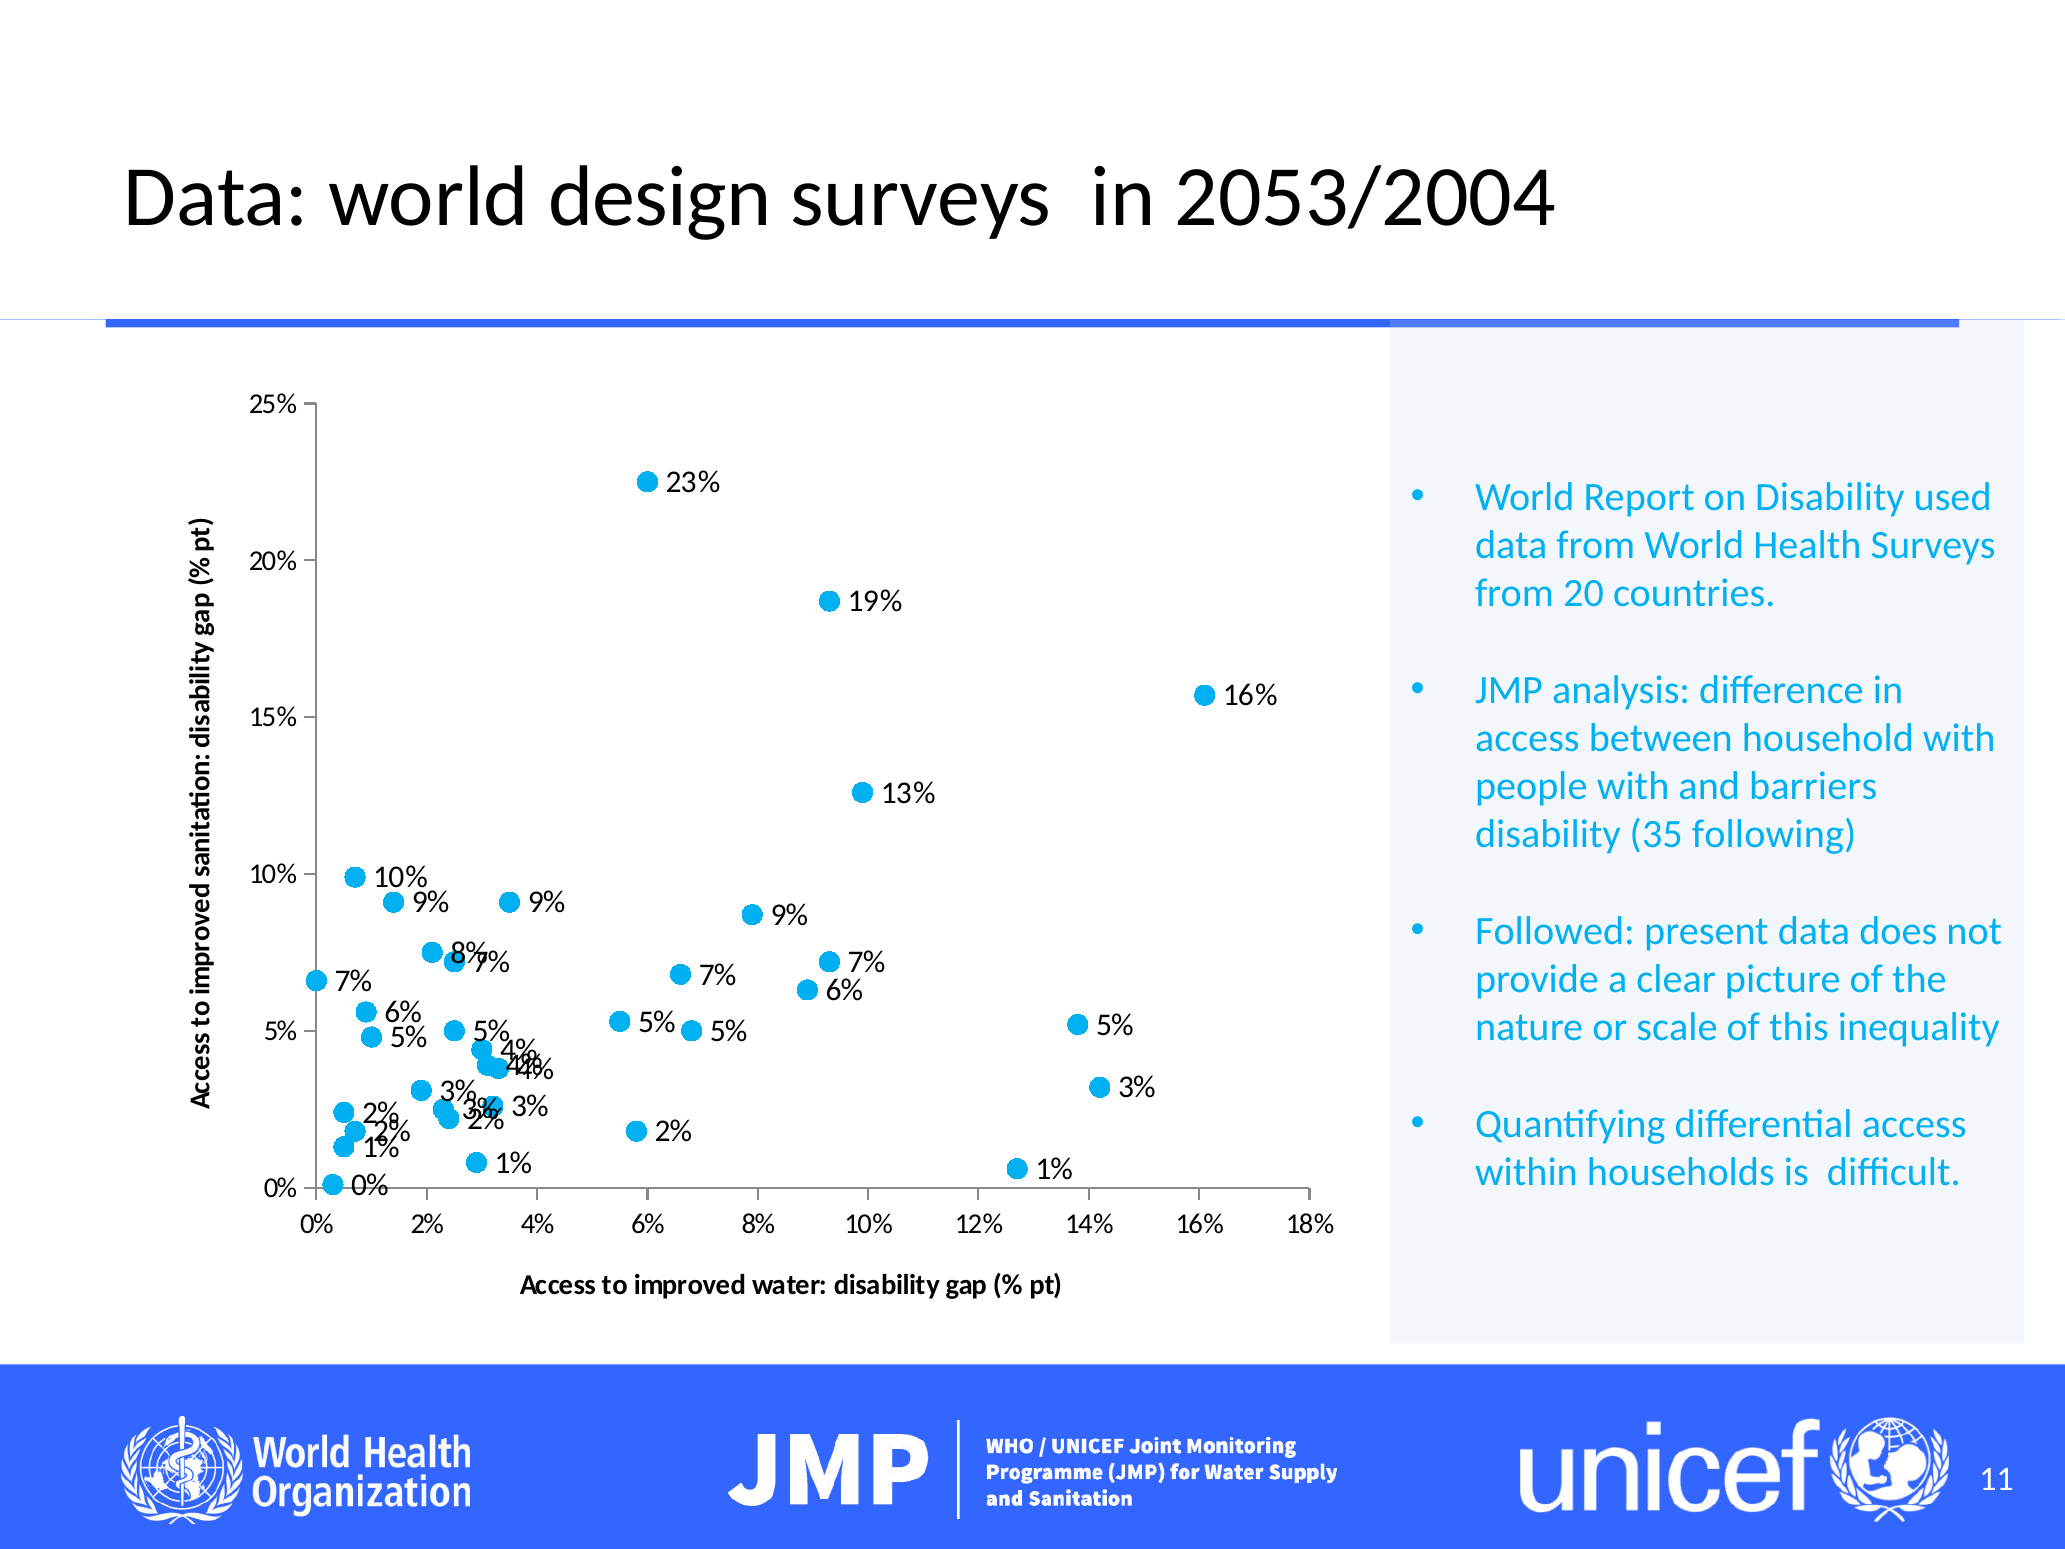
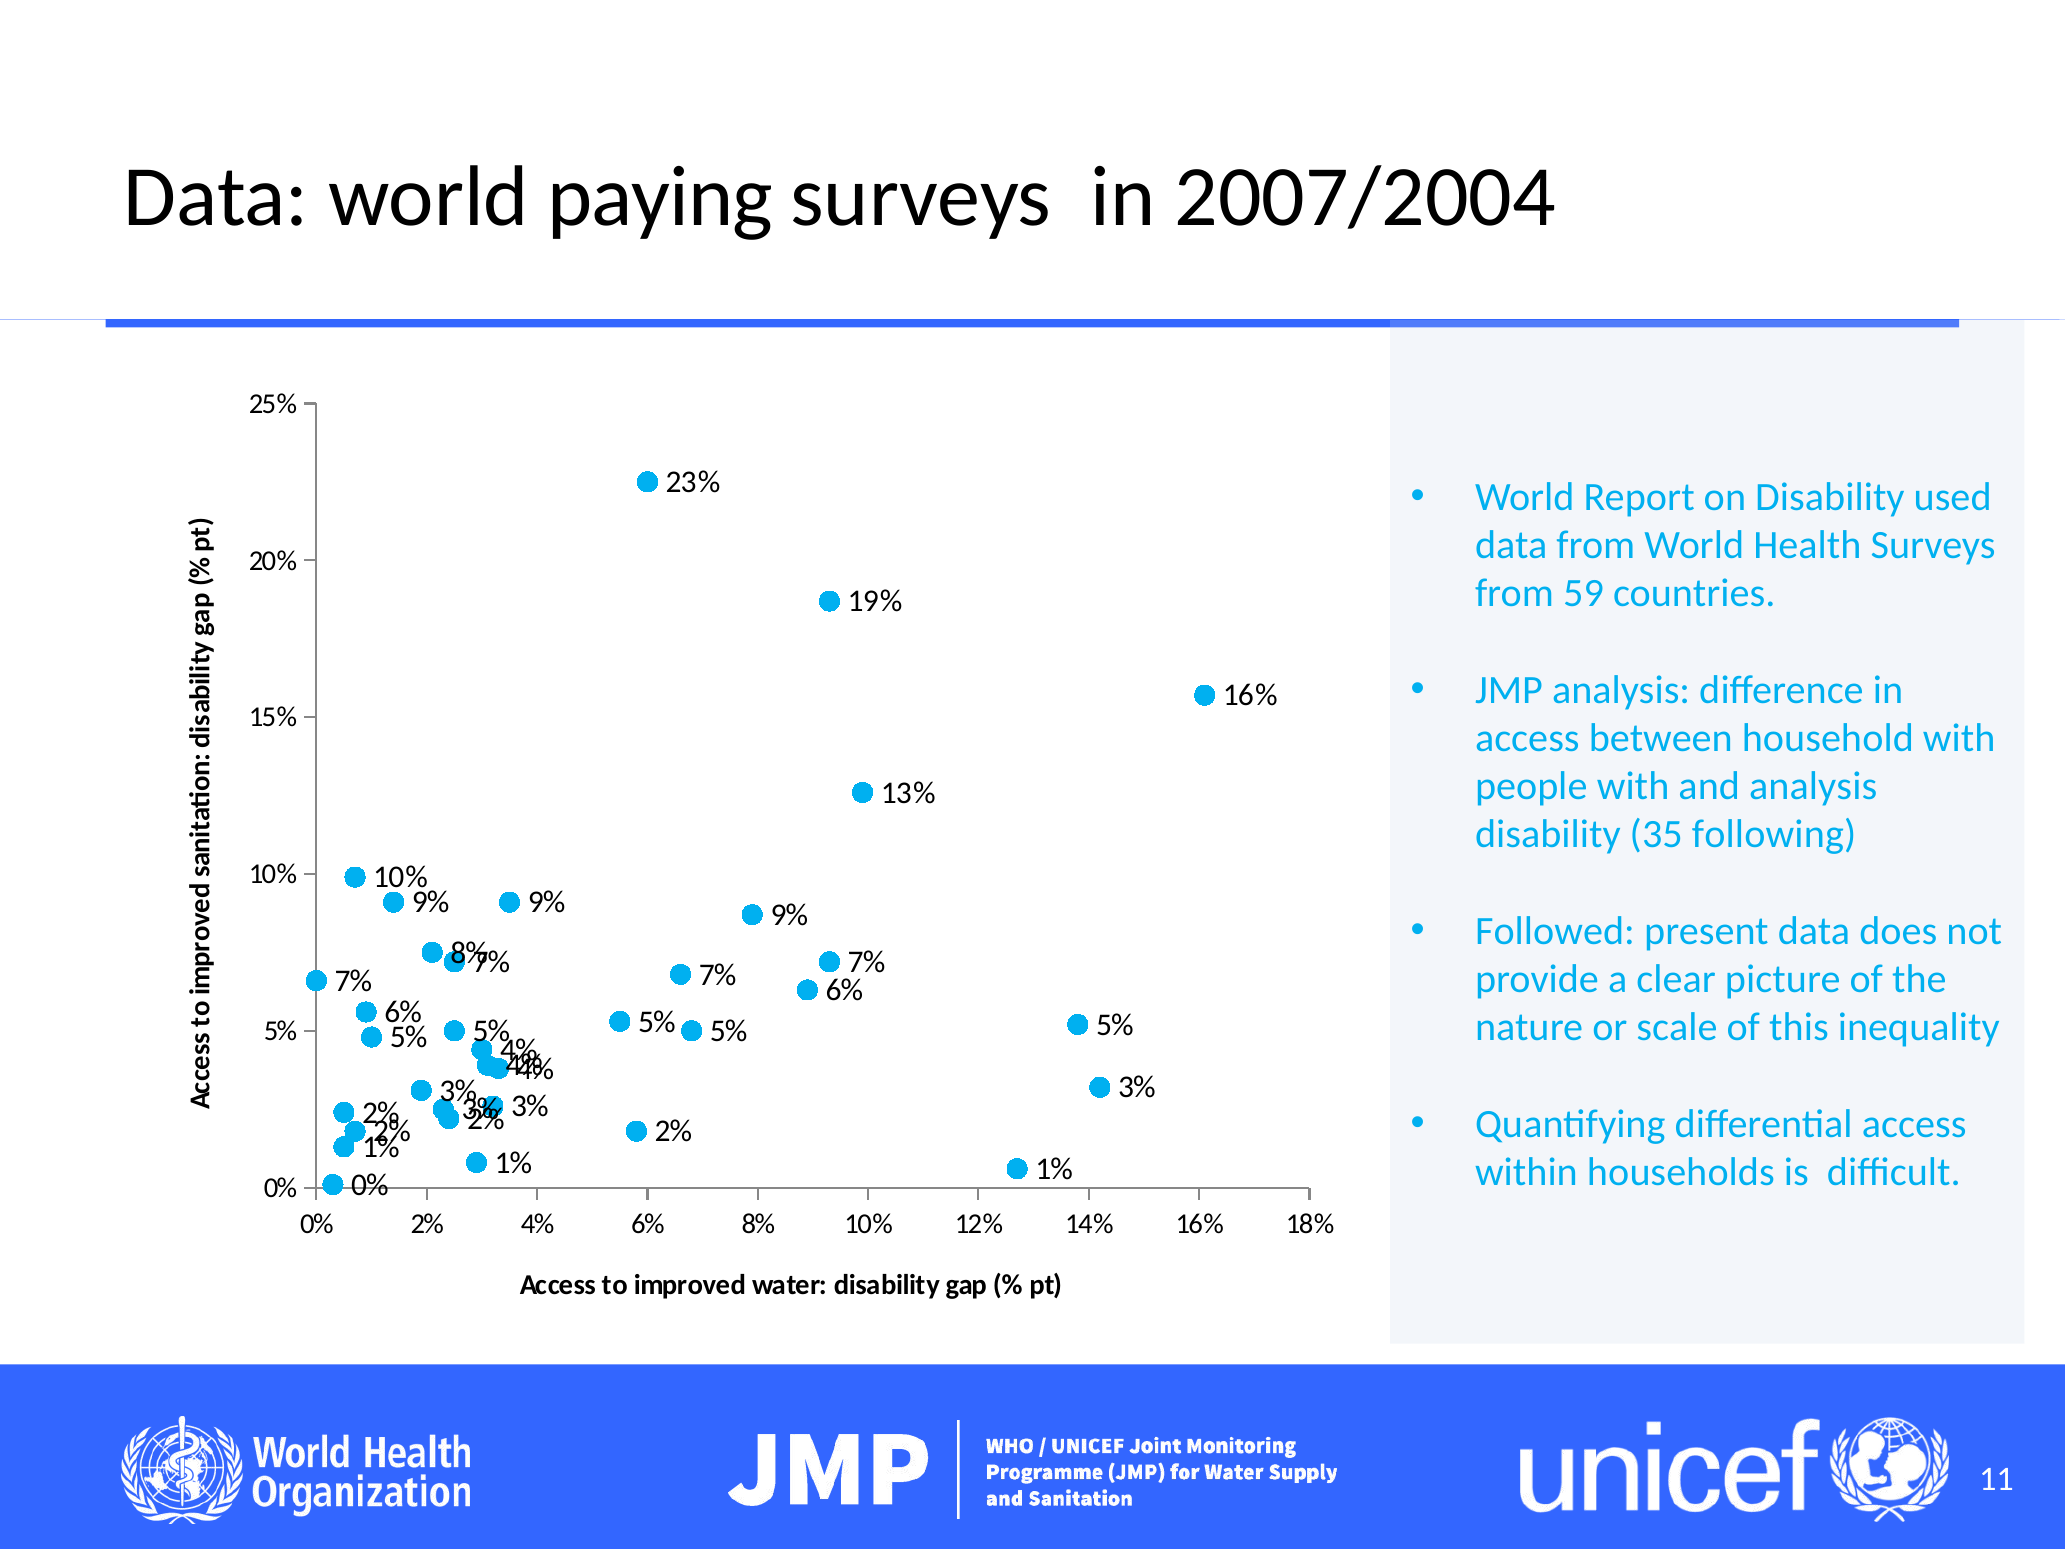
design: design -> paying
2053/2004: 2053/2004 -> 2007/2004
20: 20 -> 59
and barriers: barriers -> analysis
